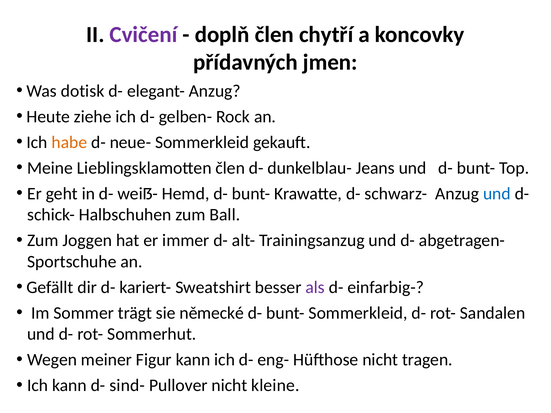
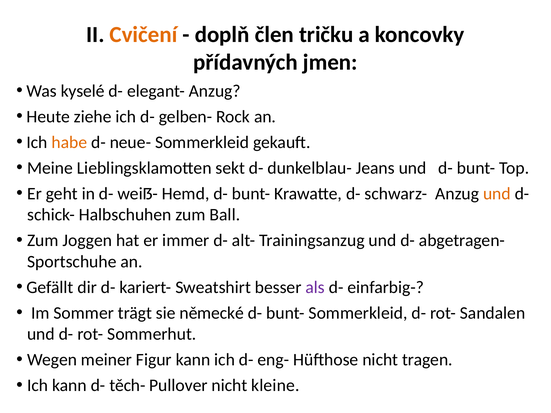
Cvičení colour: purple -> orange
chytří: chytří -> tričku
dotisk: dotisk -> kyselé
Lieblingsklamotten člen: člen -> sekt
und at (497, 194) colour: blue -> orange
sind-: sind- -> těch-
